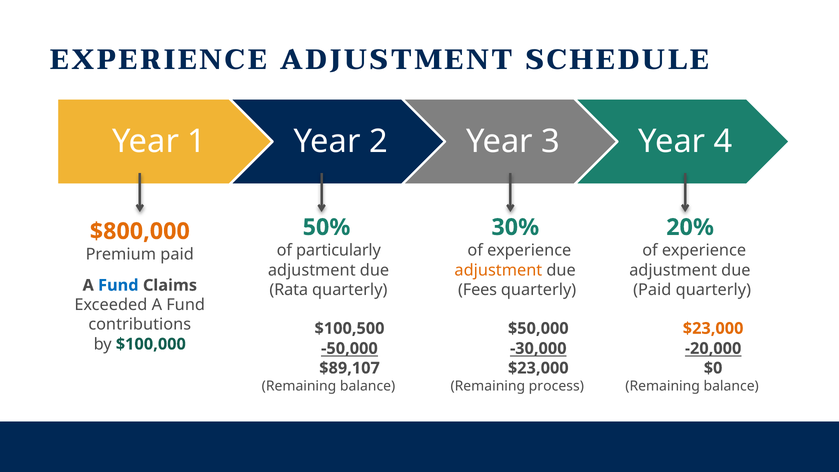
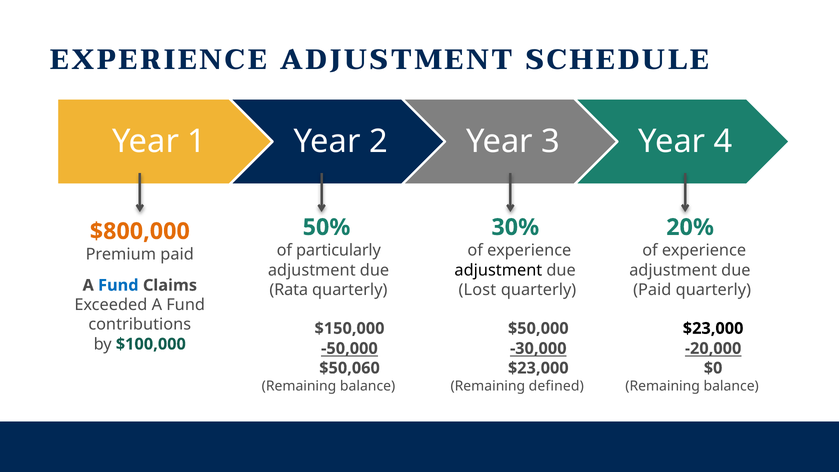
adjustment at (498, 270) colour: orange -> black
Fees: Fees -> Lost
$100,500: $100,500 -> $150,000
$23,000 at (713, 328) colour: orange -> black
$89,107: $89,107 -> $50,060
process: process -> defined
